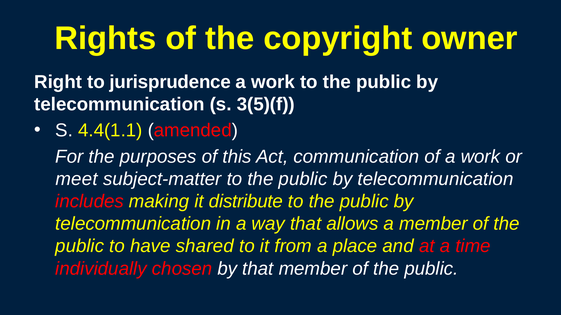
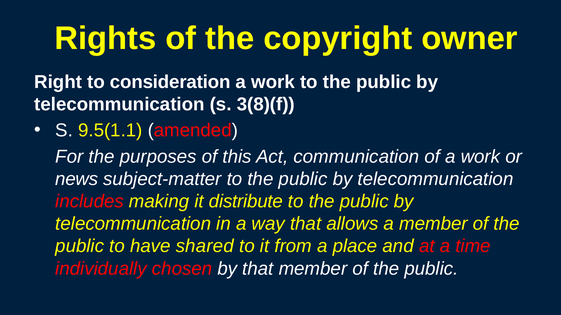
jurisprudence: jurisprudence -> consideration
3(5)(f: 3(5)(f -> 3(8)(f
4.4(1.1: 4.4(1.1 -> 9.5(1.1
meet: meet -> news
